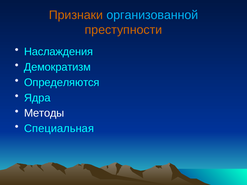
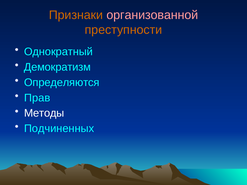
организованной colour: light blue -> pink
Наслаждения: Наслаждения -> Однократный
Ядра: Ядра -> Прав
Специальная: Специальная -> Подчиненных
